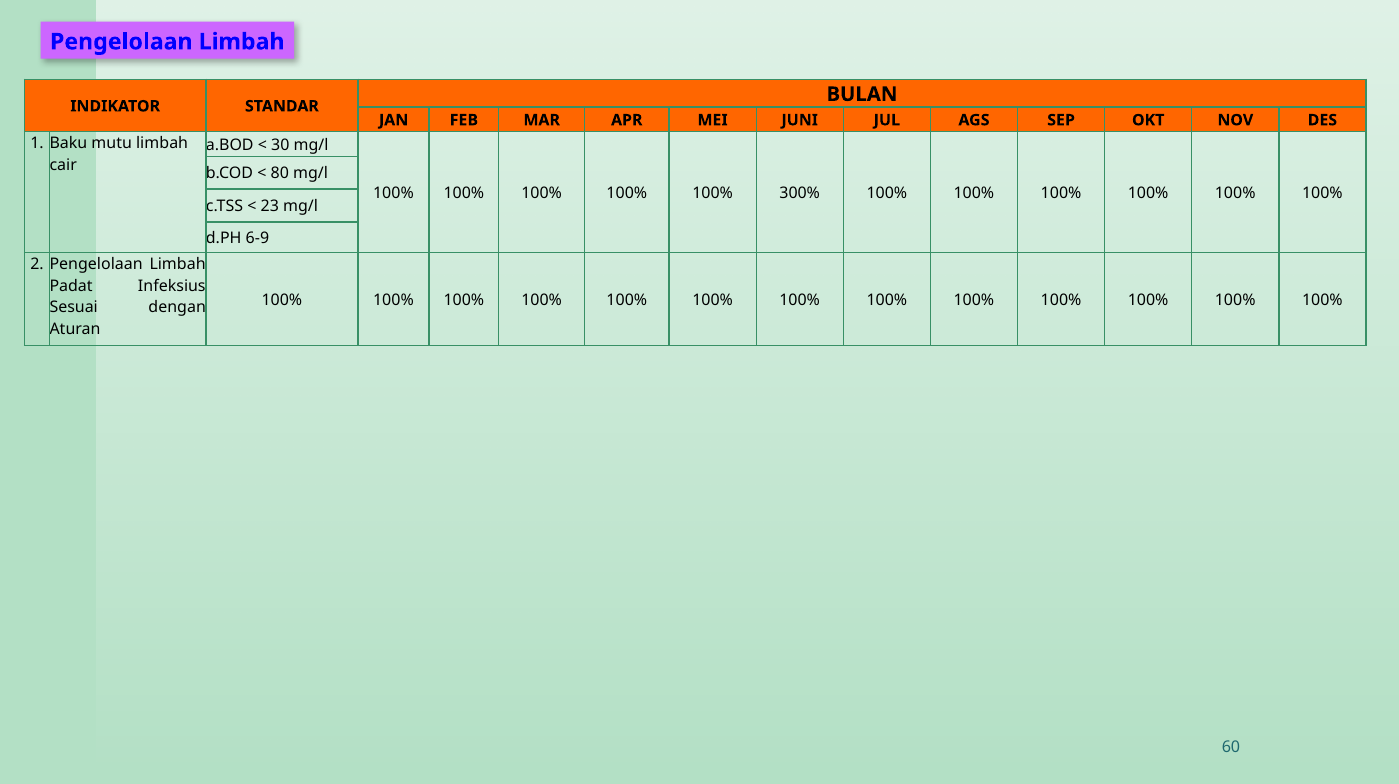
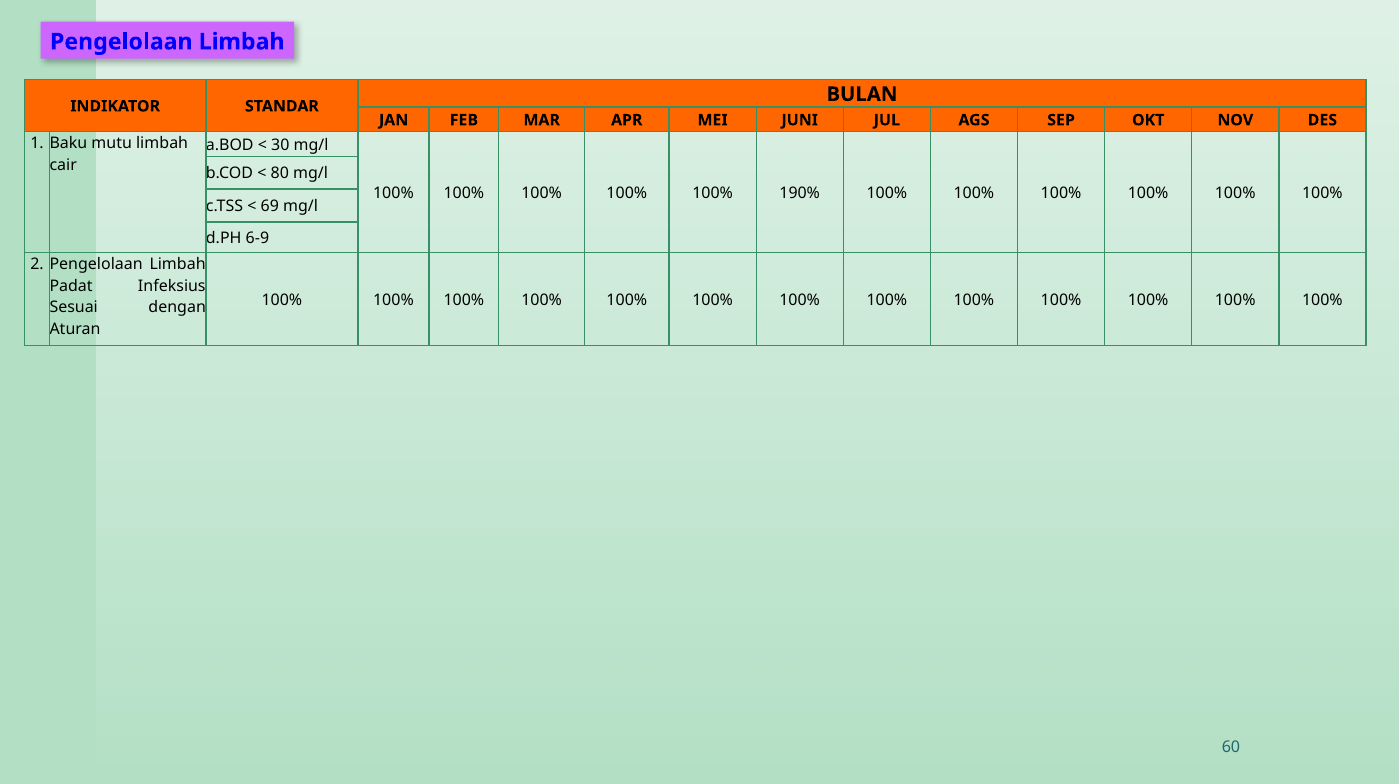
300%: 300% -> 190%
23: 23 -> 69
